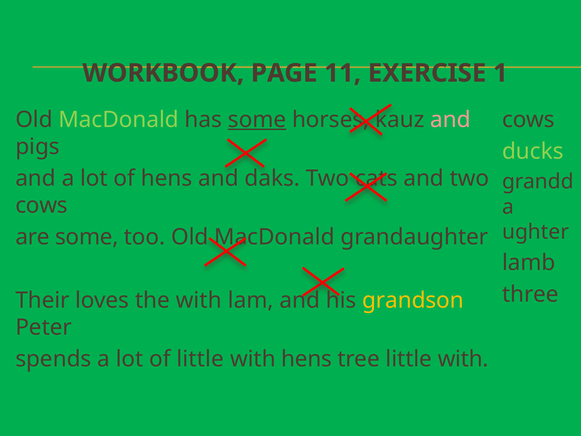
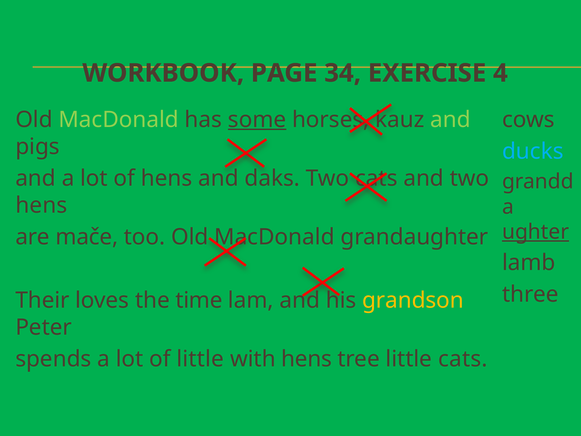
11: 11 -> 34
1: 1 -> 4
and at (450, 120) colour: pink -> light green
ducks colour: light green -> light blue
cows at (42, 205): cows -> hens
ughter underline: none -> present
are some: some -> mače
the with: with -> time
tree little with: with -> cats
